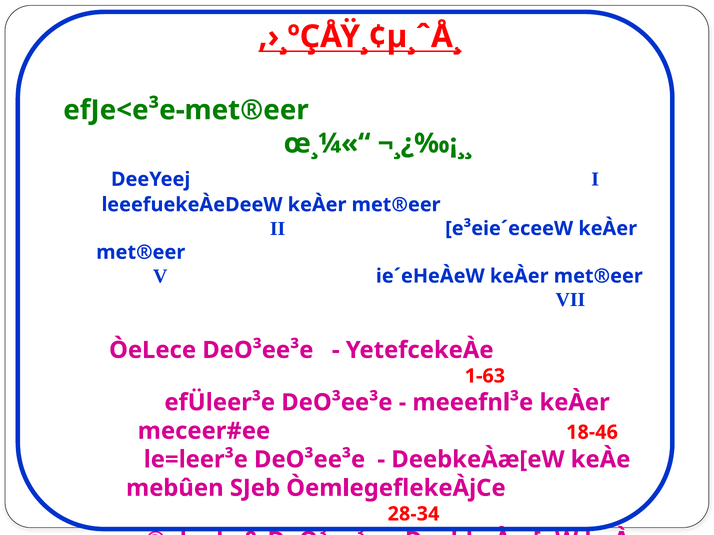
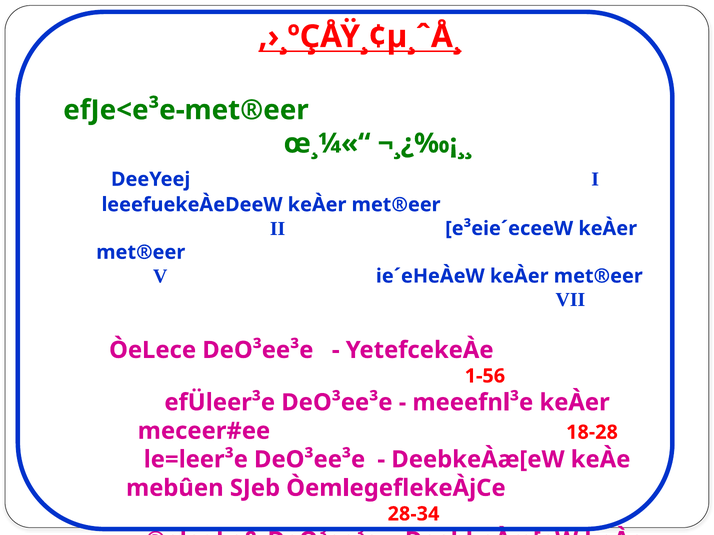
1-63: 1-63 -> 1-56
18-46: 18-46 -> 18-28
